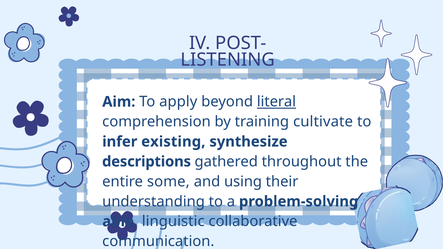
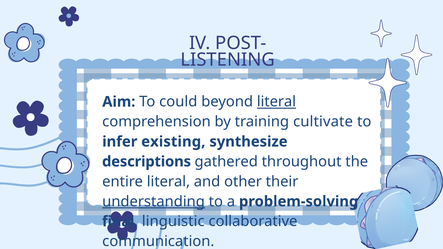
apply: apply -> could
entire some: some -> literal
using: using -> other
understanding underline: none -> present
able: able -> final
